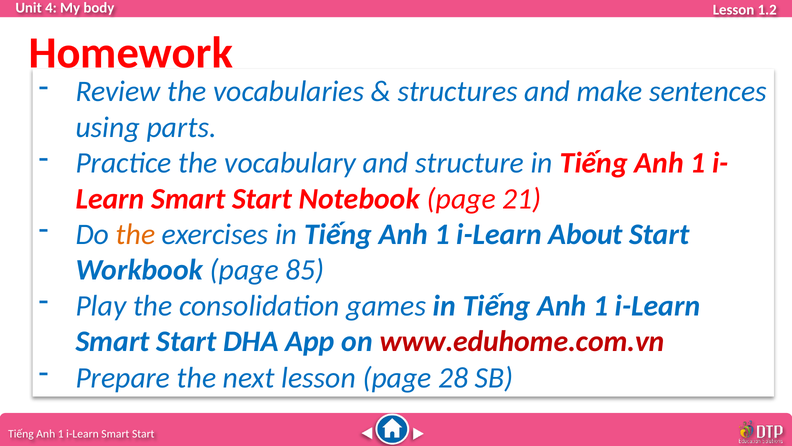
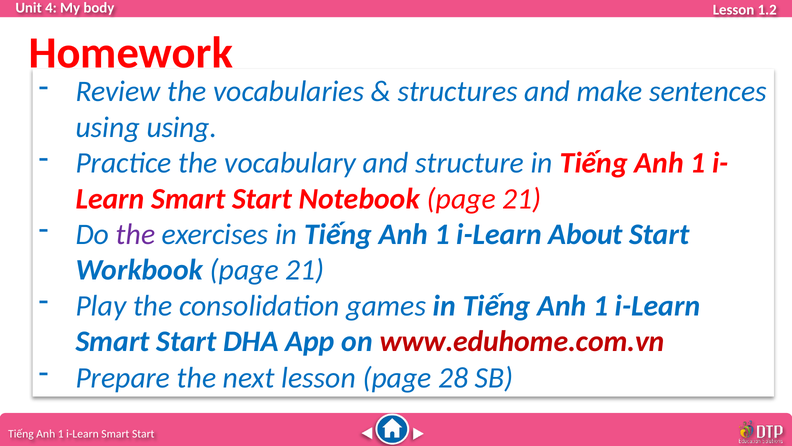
using parts: parts -> using
the at (136, 234) colour: orange -> purple
Workbook page 85: 85 -> 21
